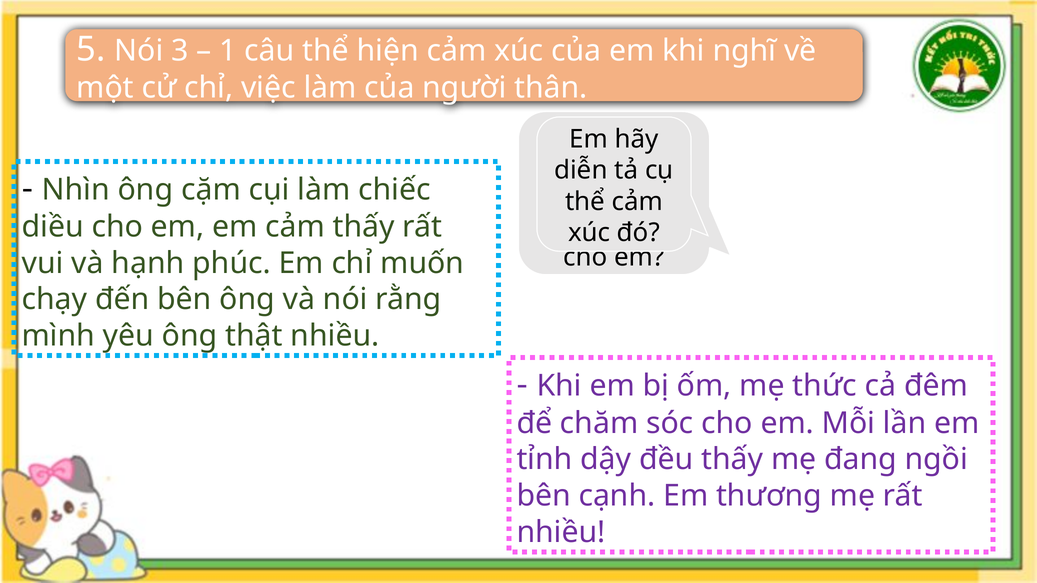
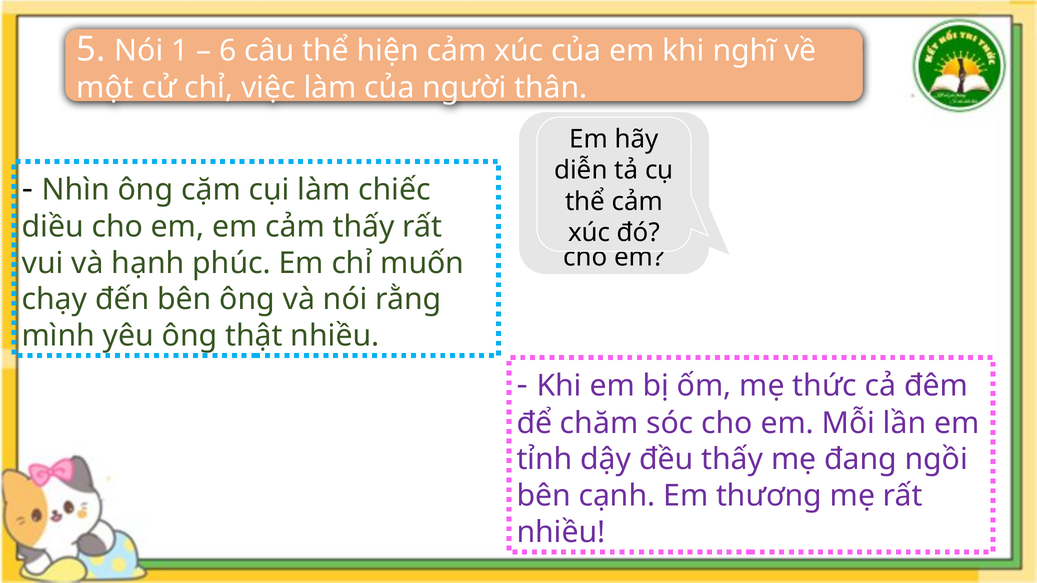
3: 3 -> 1
1: 1 -> 6
